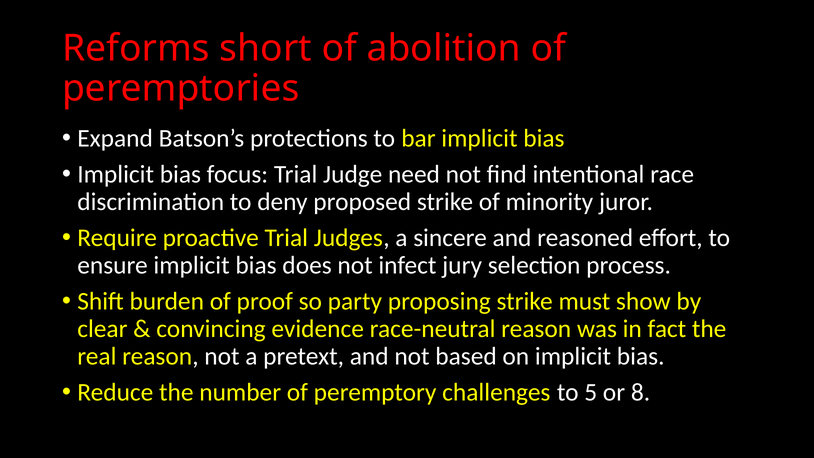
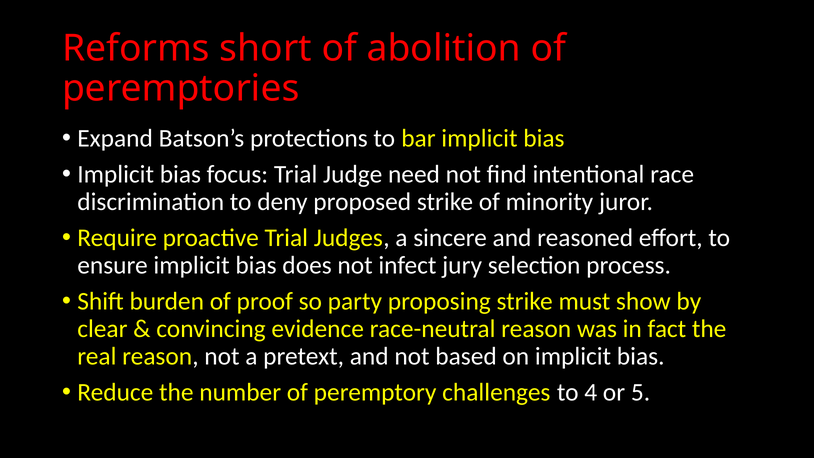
5: 5 -> 4
8: 8 -> 5
